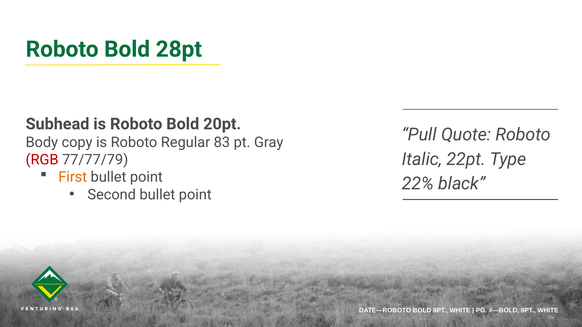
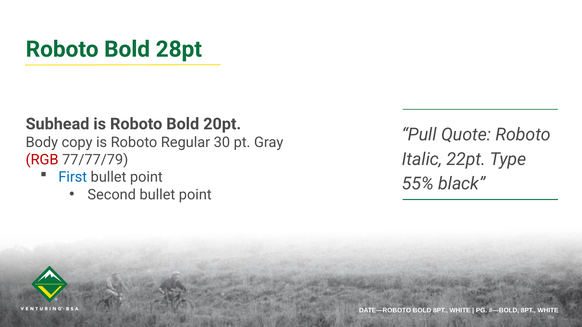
83: 83 -> 30
First colour: orange -> blue
22%: 22% -> 55%
